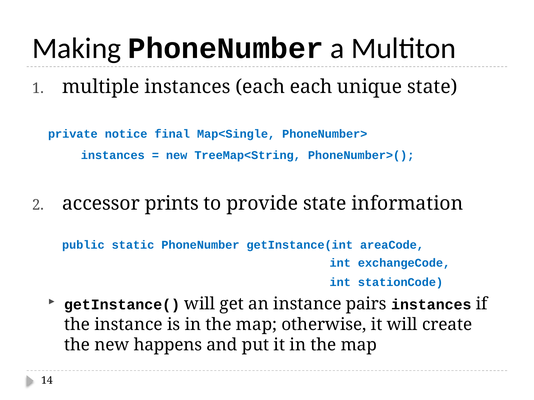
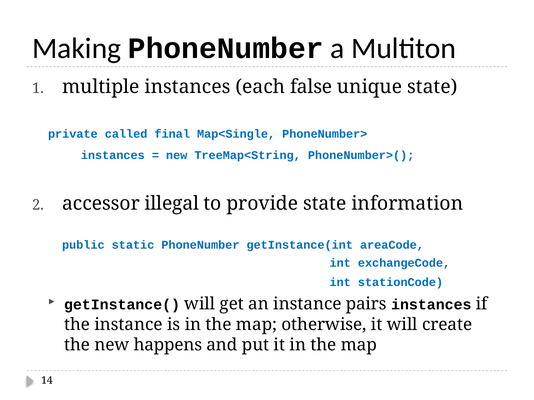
each each: each -> false
notice: notice -> called
prints: prints -> illegal
